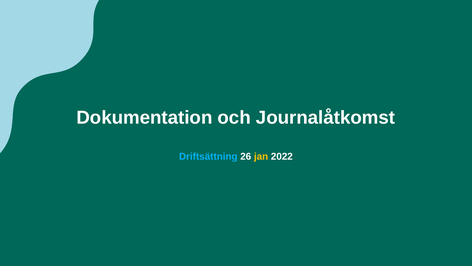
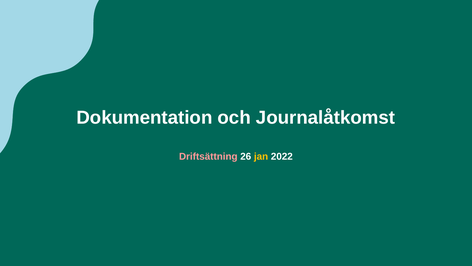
Driftsättning colour: light blue -> pink
